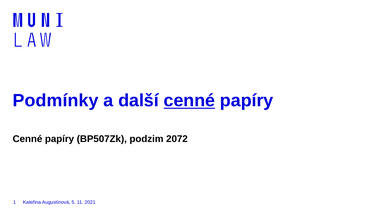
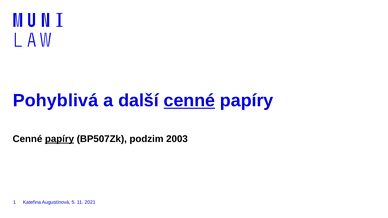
Podmínky: Podmínky -> Pohyblivá
papíry at (60, 139) underline: none -> present
2072: 2072 -> 2003
